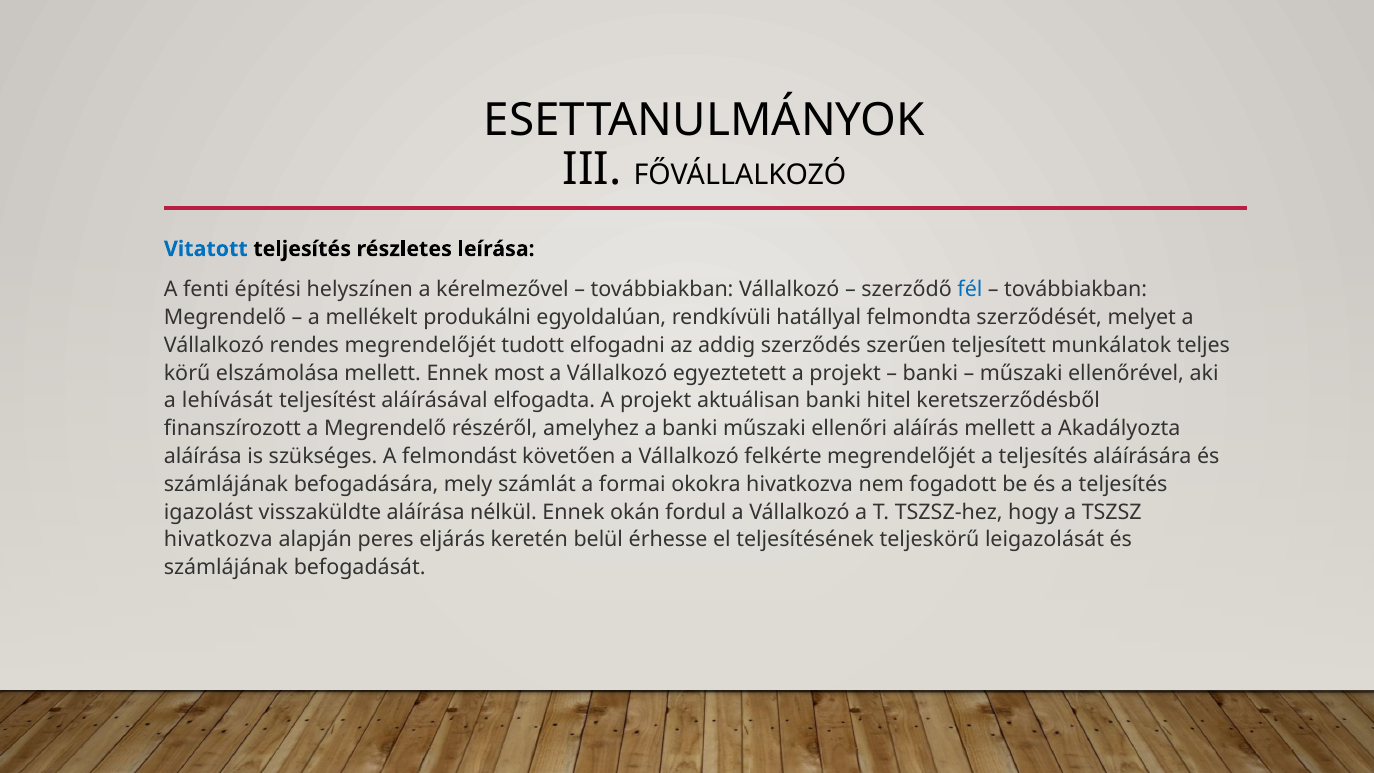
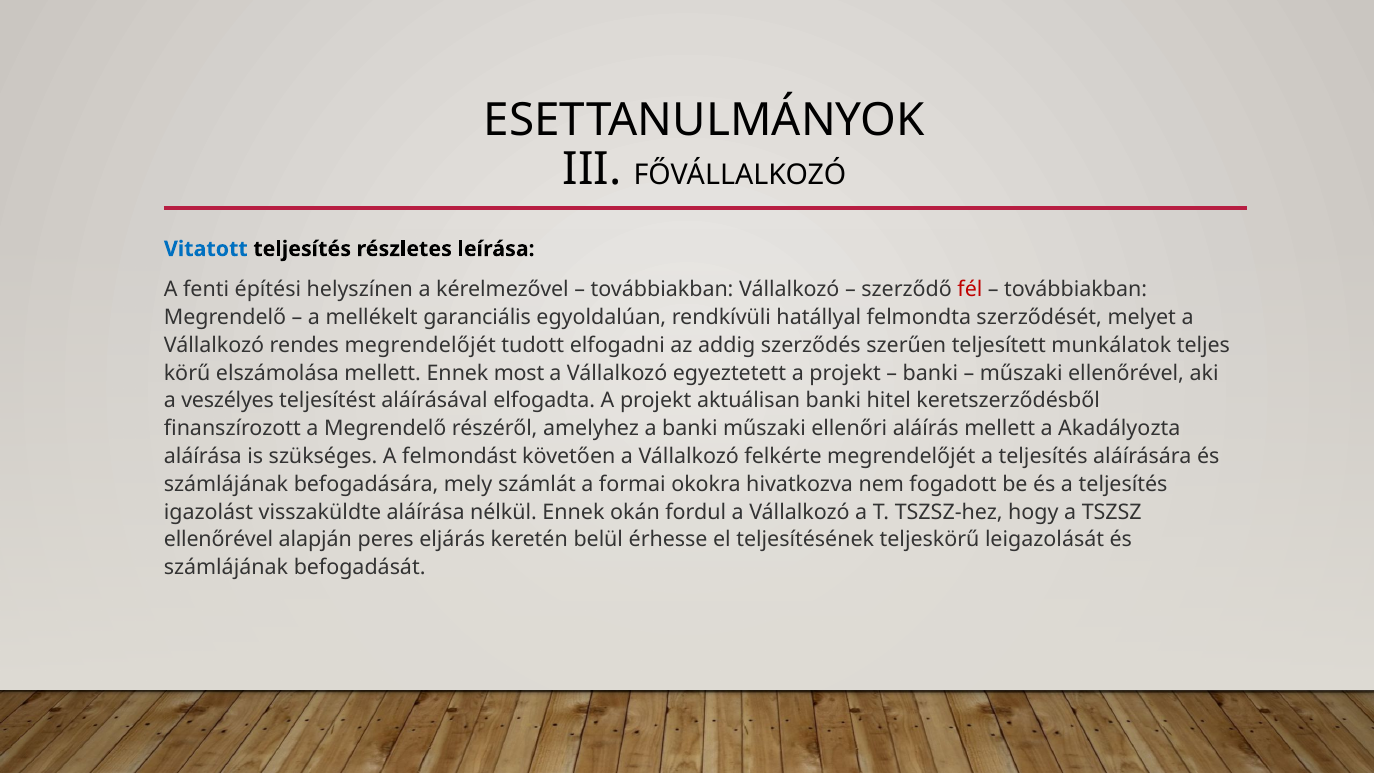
fél colour: blue -> red
produkálni: produkálni -> garanciális
lehívását: lehívását -> veszélyes
hivatkozva at (218, 540): hivatkozva -> ellenőrével
